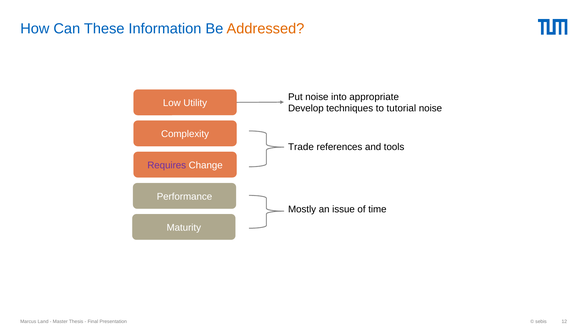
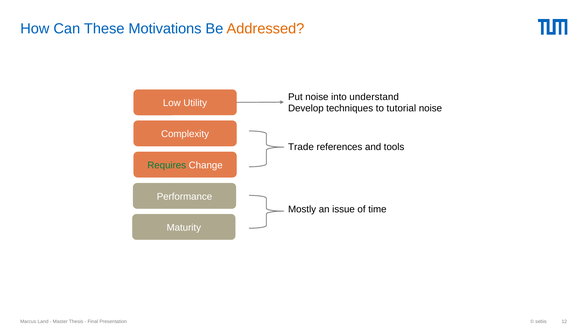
Information: Information -> Motivations
appropriate: appropriate -> understand
Requires colour: purple -> green
